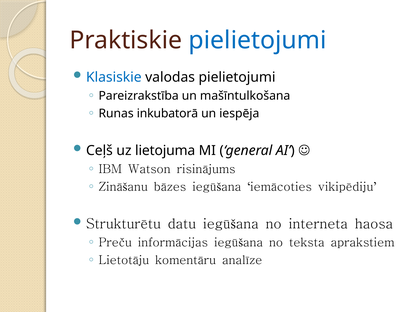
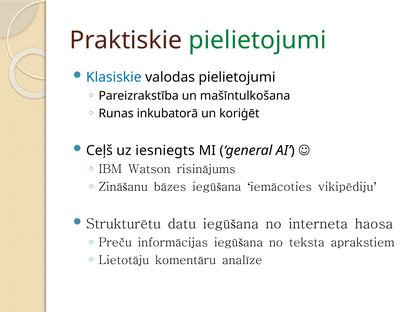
pielietojumi at (258, 40) colour: blue -> green
iespēja: iespēja -> koriģēt
lietojuma: lietojuma -> iesniegts
